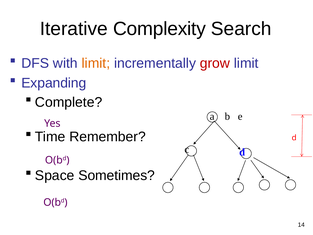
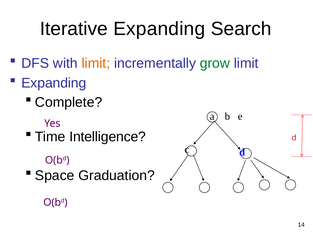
Iterative Complexity: Complexity -> Expanding
grow colour: red -> green
Remember: Remember -> Intelligence
Sometimes: Sometimes -> Graduation
